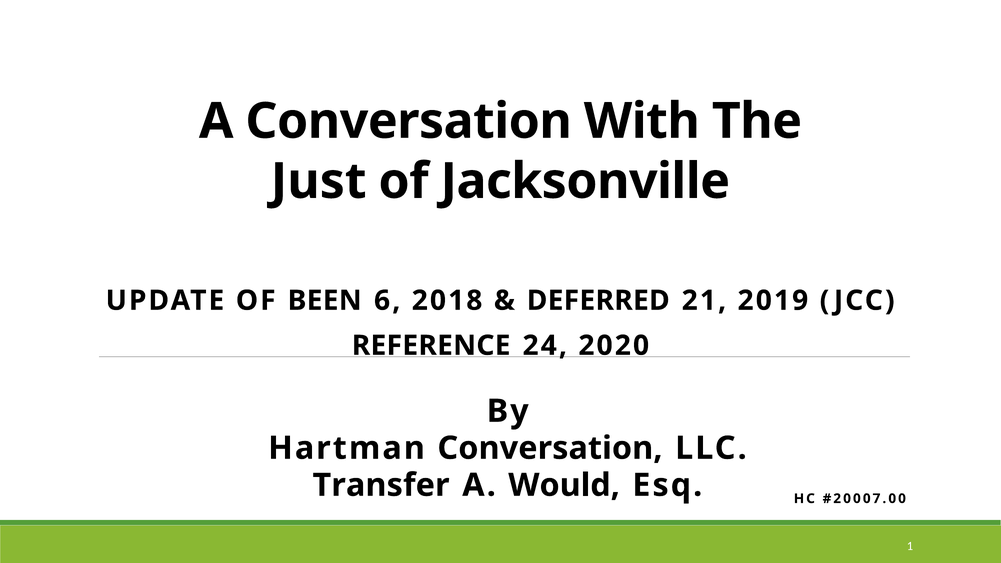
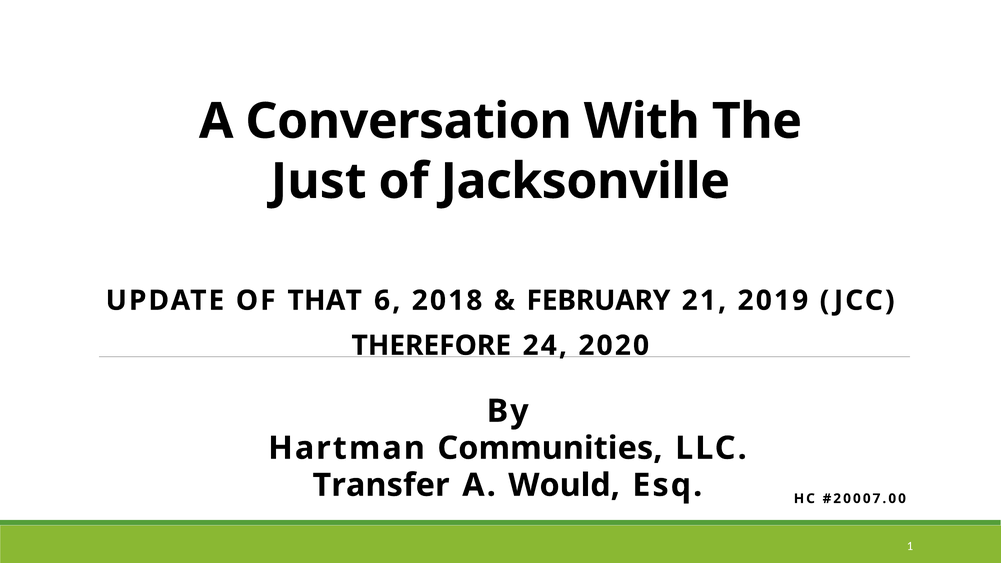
BEEN: BEEN -> THAT
DEFERRED: DEFERRED -> FEBRUARY
REFERENCE: REFERENCE -> THEREFORE
Hartman Conversation: Conversation -> Communities
